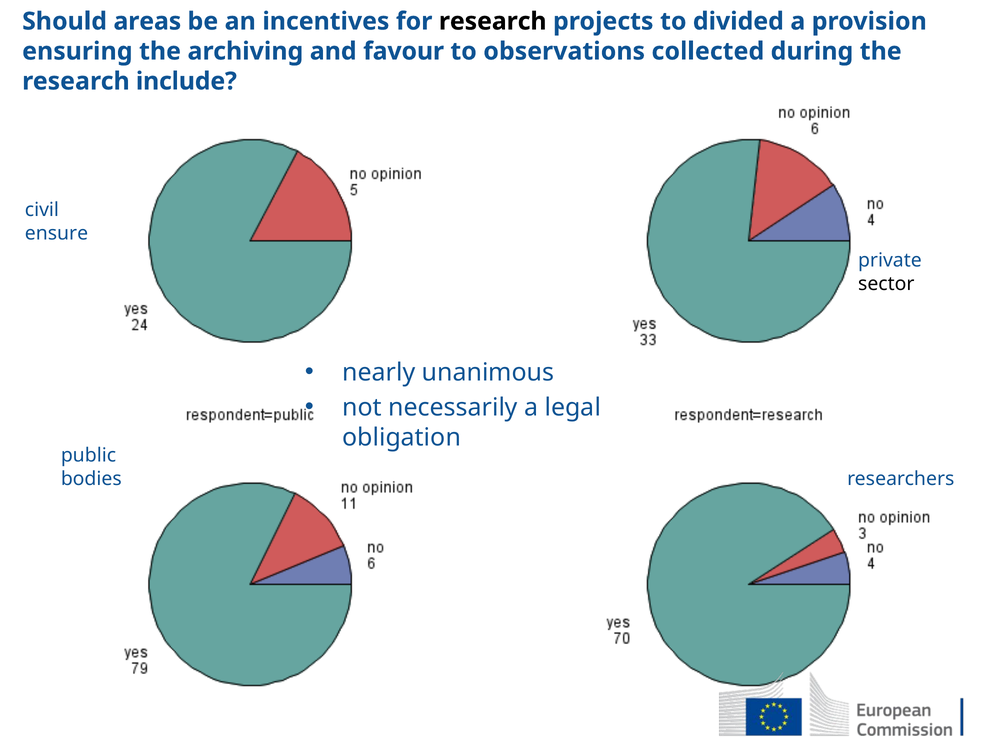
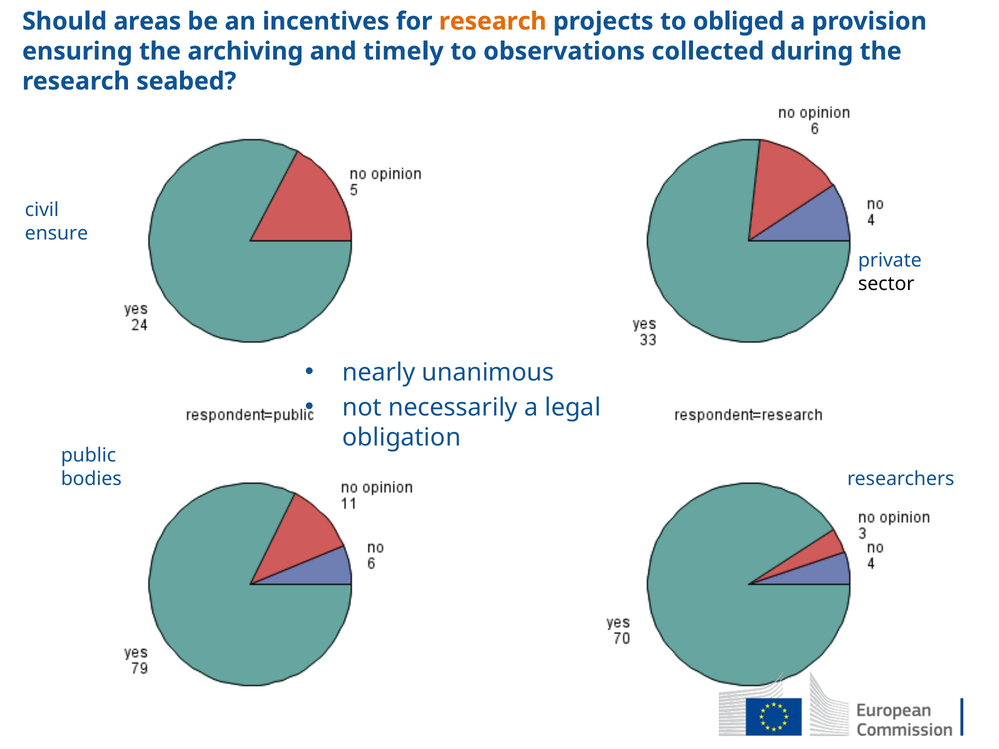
research at (493, 21) colour: black -> orange
divided: divided -> obliged
favour: favour -> timely
include: include -> seabed
